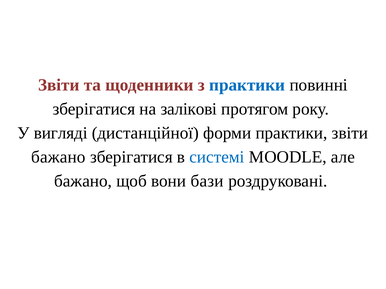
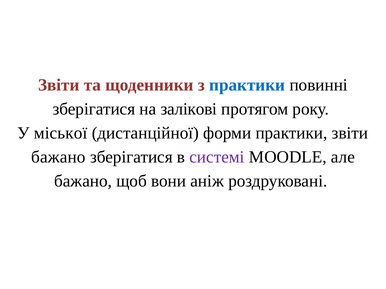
вигляді: вигляді -> міської
системі colour: blue -> purple
бази: бази -> аніж
